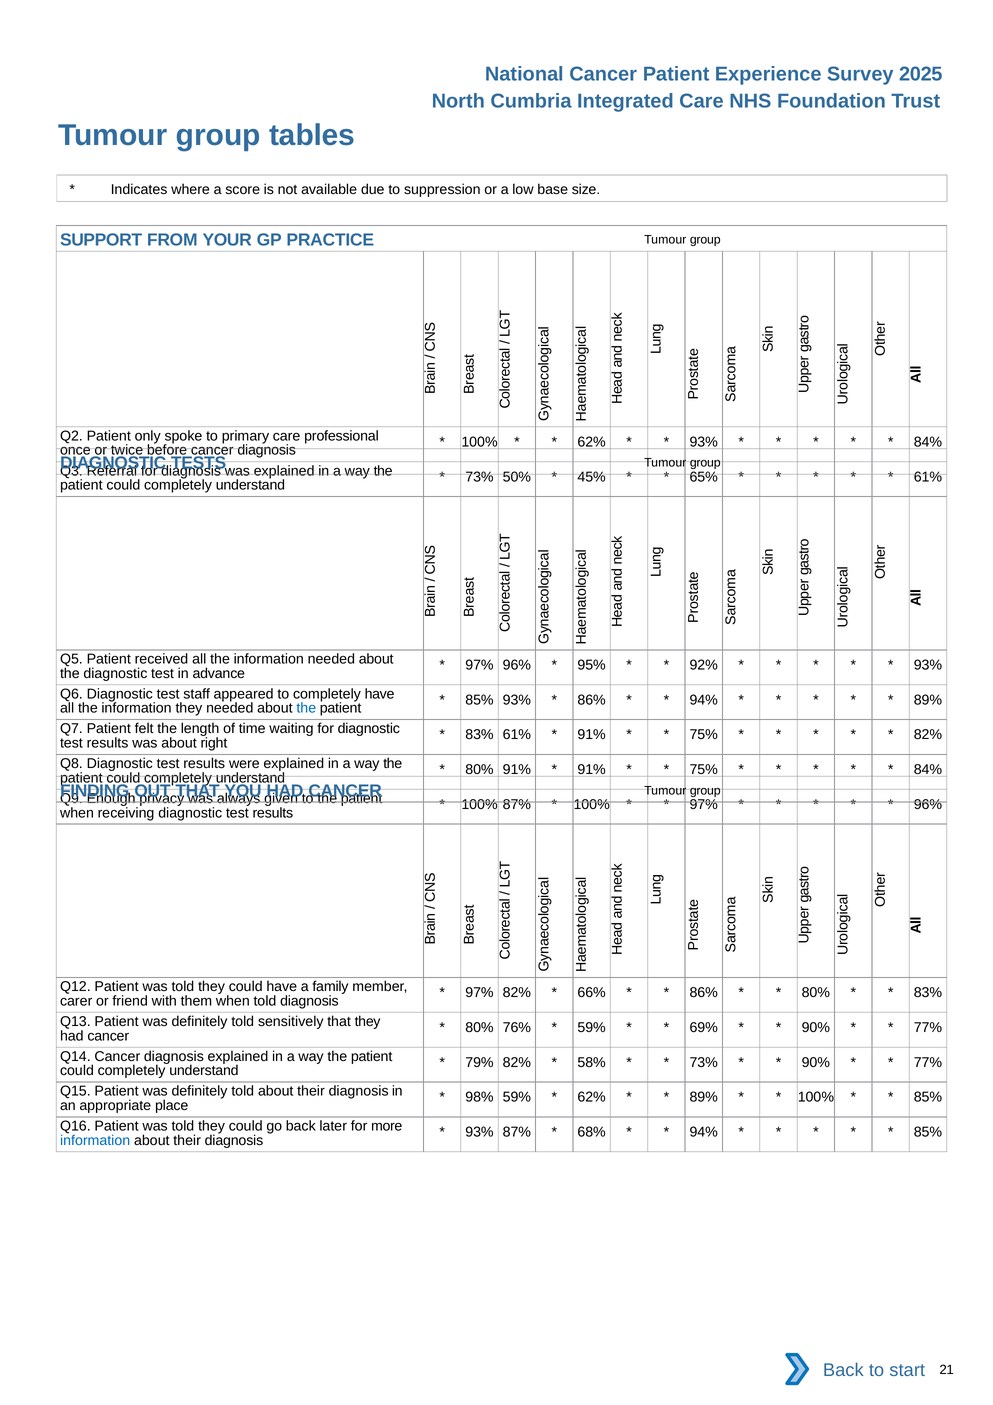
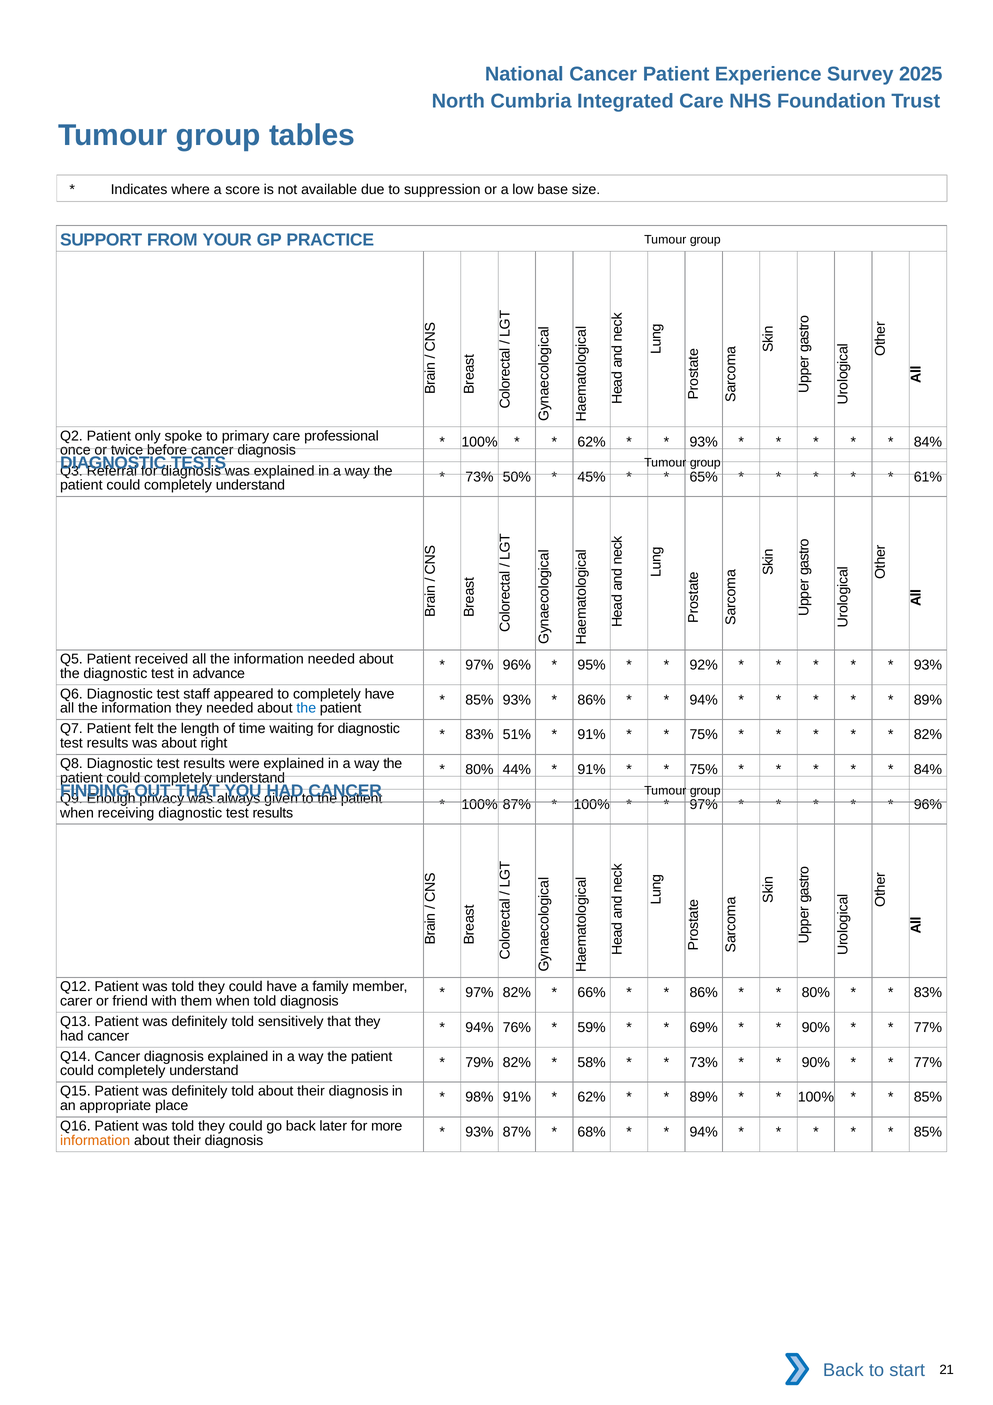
83% 61%: 61% -> 51%
80% 91%: 91% -> 44%
80% at (479, 1028): 80% -> 94%
98% 59%: 59% -> 91%
information at (95, 1141) colour: blue -> orange
